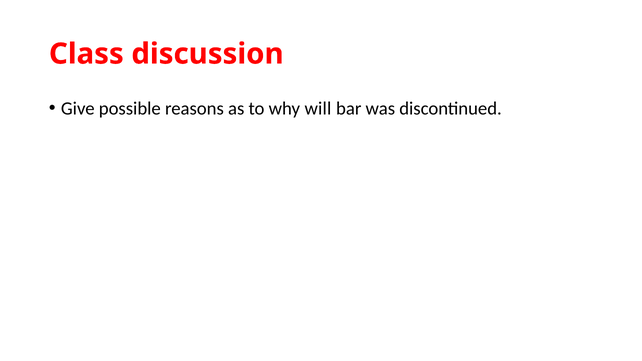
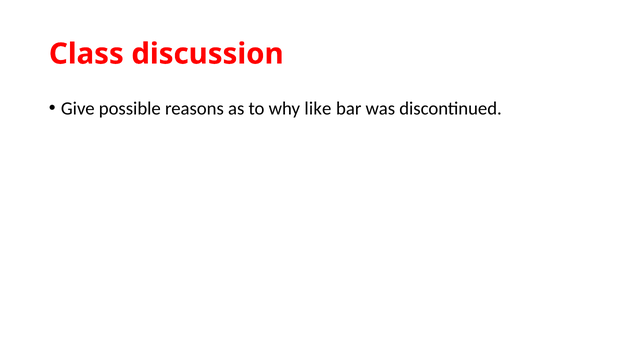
will: will -> like
